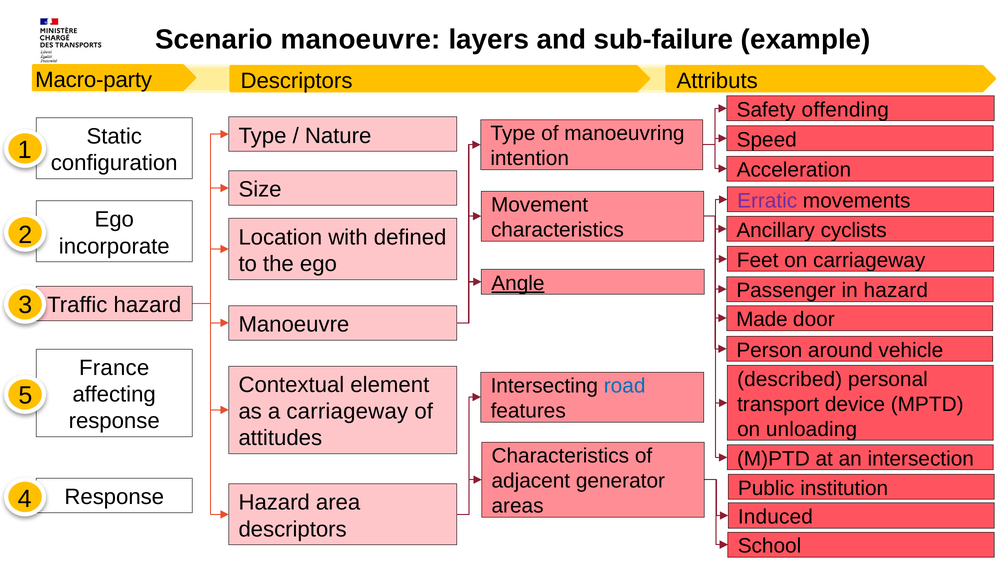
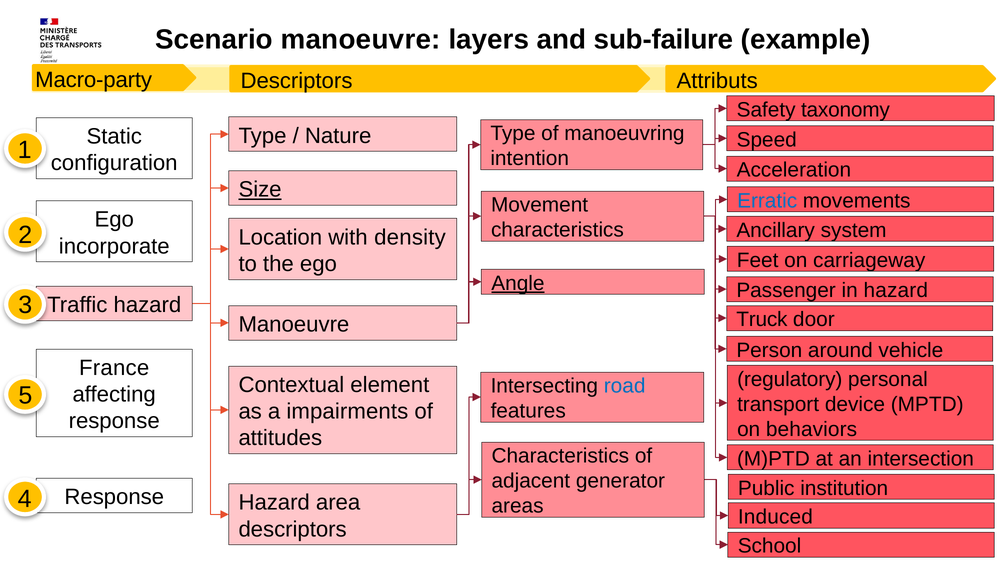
offending: offending -> taxonomy
Size underline: none -> present
Erratic colour: purple -> blue
cyclists: cyclists -> system
defined: defined -> density
Made: Made -> Truck
described: described -> regulatory
a carriageway: carriageway -> impairments
unloading: unloading -> behaviors
